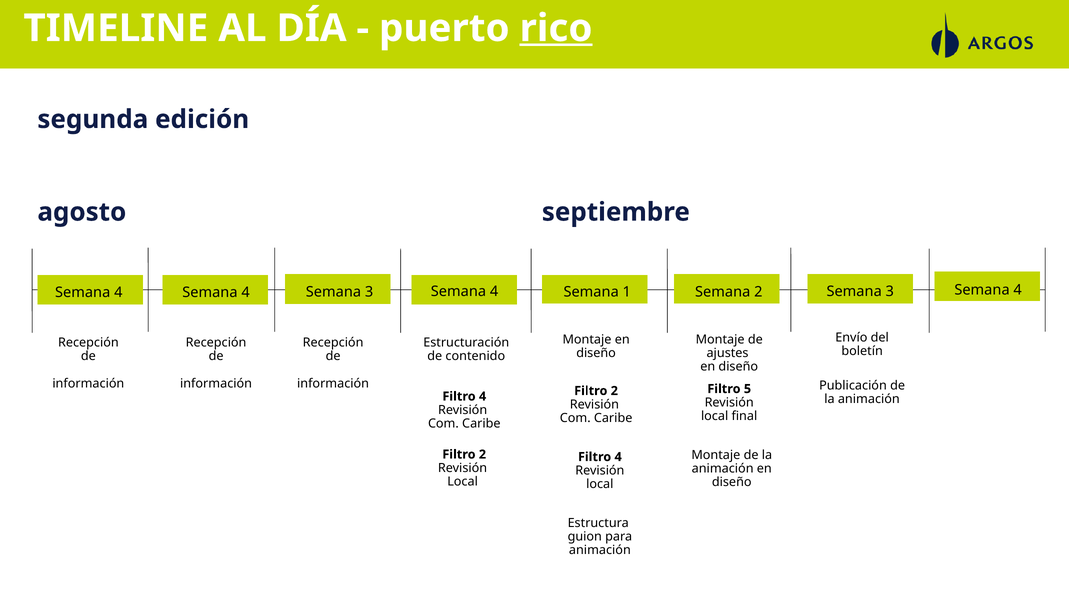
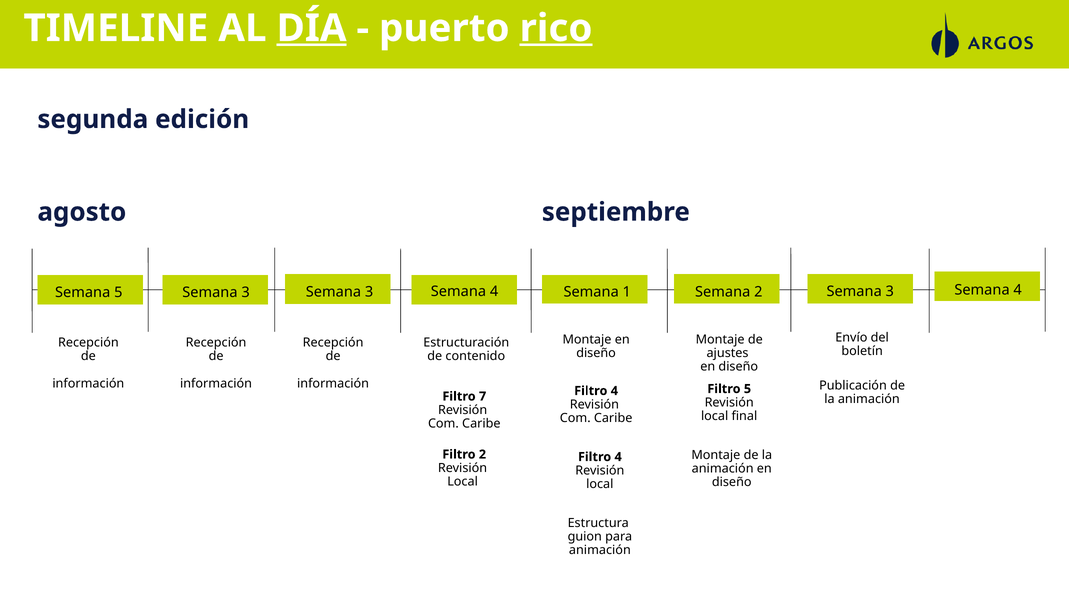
DÍA underline: none -> present
4 at (118, 292): 4 -> 5
4 at (246, 292): 4 -> 3
2 at (614, 391): 2 -> 4
4 at (483, 397): 4 -> 7
